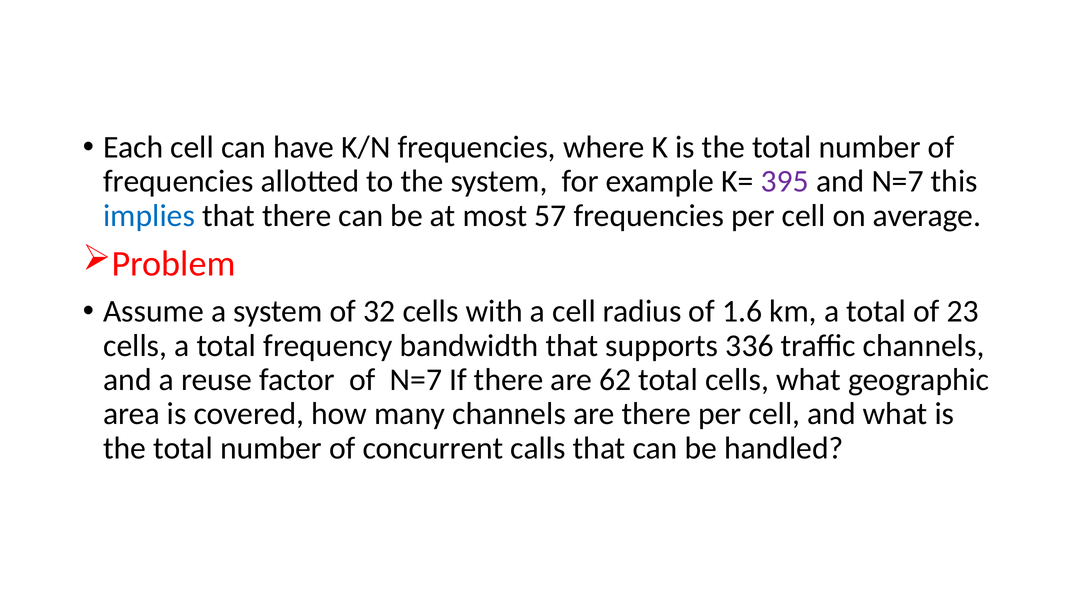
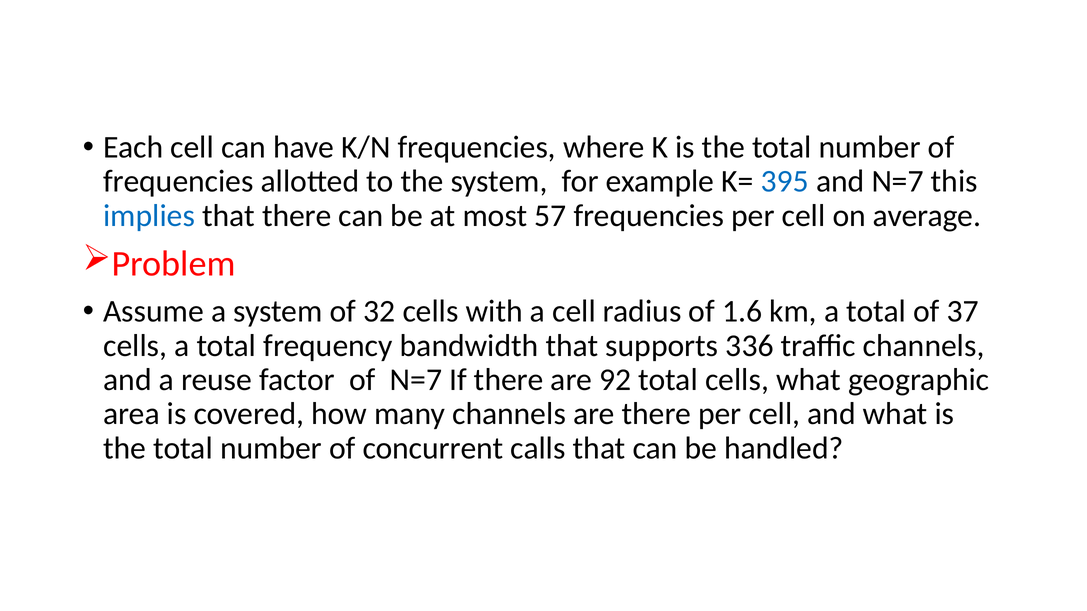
395 colour: purple -> blue
23: 23 -> 37
62: 62 -> 92
